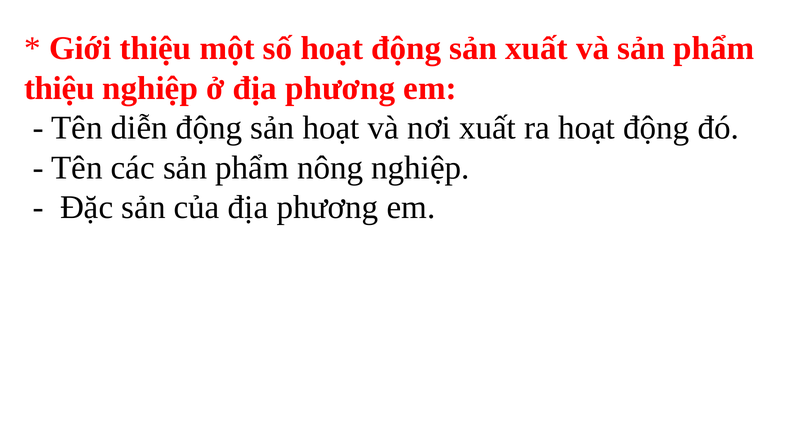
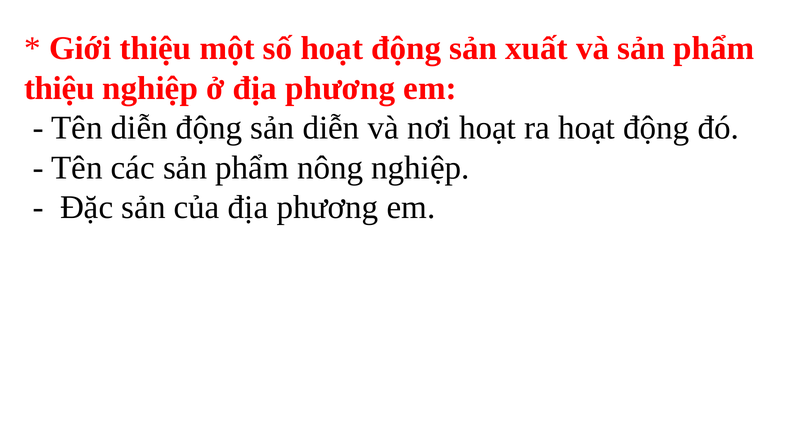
sản hoạt: hoạt -> diễn
nơi xuất: xuất -> hoạt
